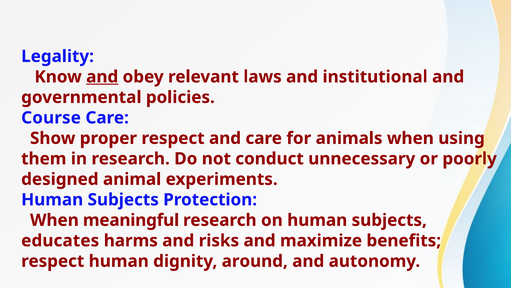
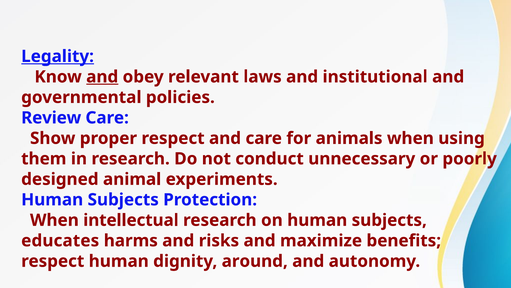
Legality underline: none -> present
Course: Course -> Review
meaningful: meaningful -> intellectual
